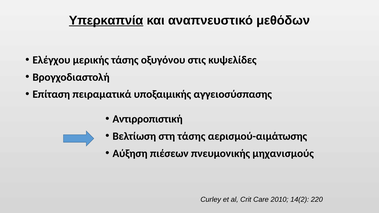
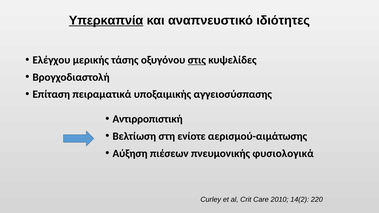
μεθόδων: μεθόδων -> ιδιότητες
στις underline: none -> present
στη τάσης: τάσης -> ενίοτε
μηχανισμούς: μηχανισμούς -> φυσιολογικά
